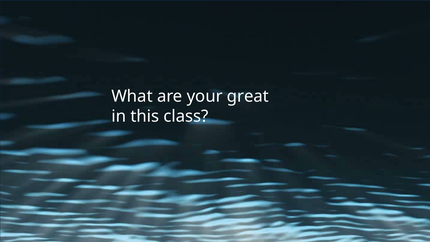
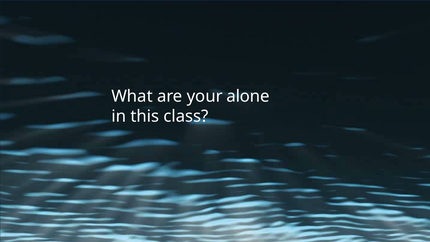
great: great -> alone
